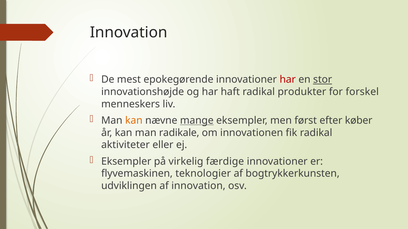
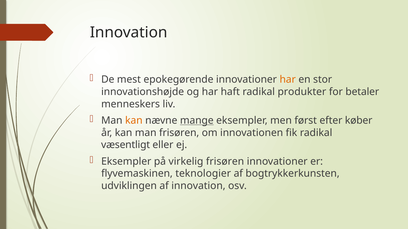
har at (288, 80) colour: red -> orange
stor underline: present -> none
forskel: forskel -> betaler
man radikale: radikale -> frisøren
aktiviteter: aktiviteter -> væsentligt
virkelig færdige: færdige -> frisøren
